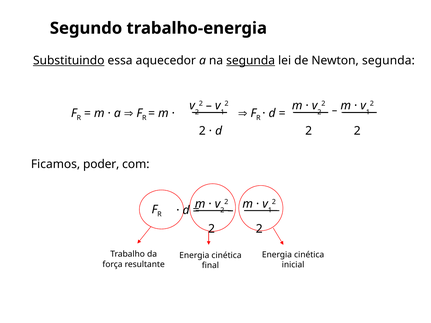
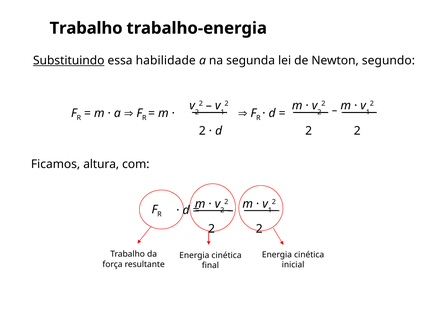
Segundo at (86, 28): Segundo -> Trabalho
aquecedor: aquecedor -> habilidade
segunda at (251, 61) underline: present -> none
Newton segunda: segunda -> segundo
poder: poder -> altura
